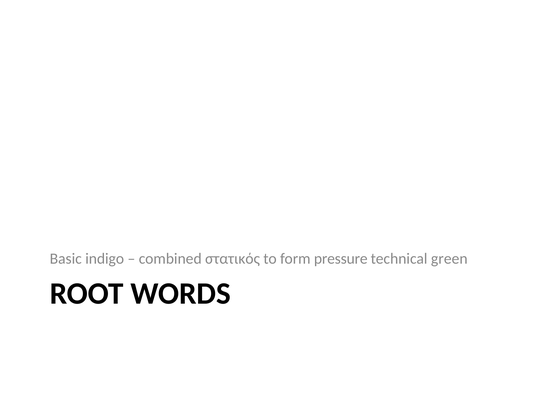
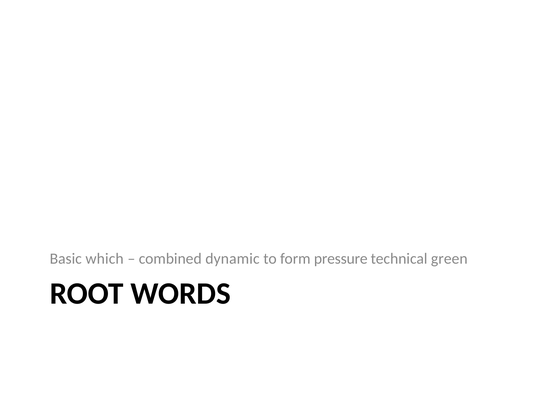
indigo: indigo -> which
στατικός: στατικός -> dynamic
